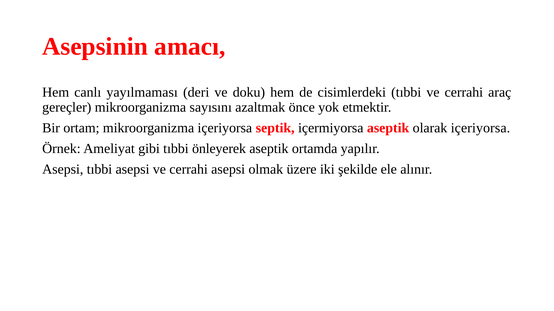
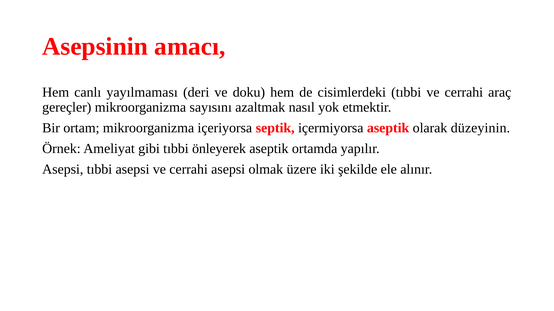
önce: önce -> nasıl
olarak içeriyorsa: içeriyorsa -> düzeyinin
